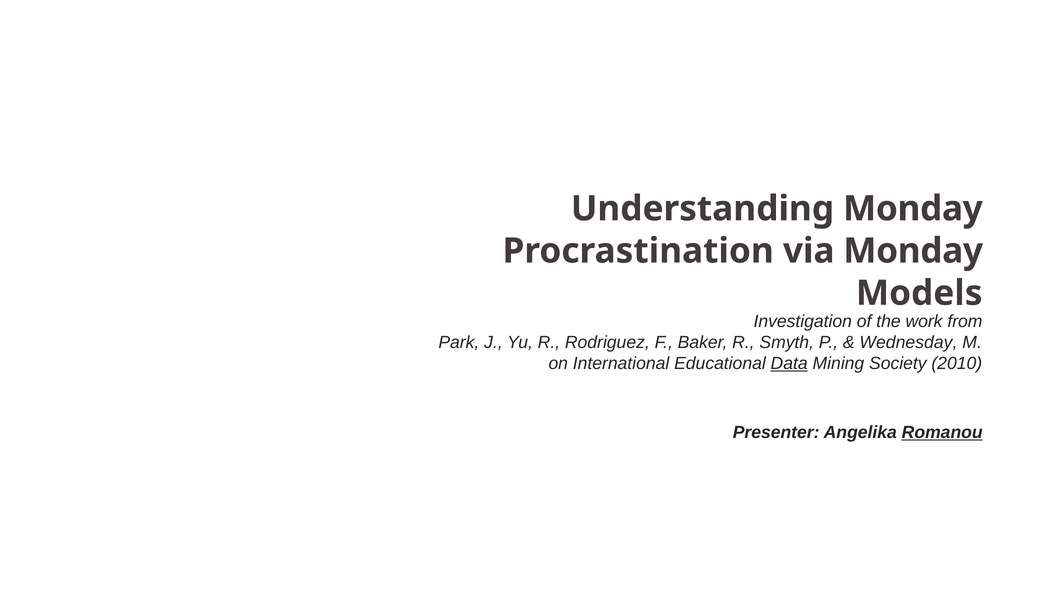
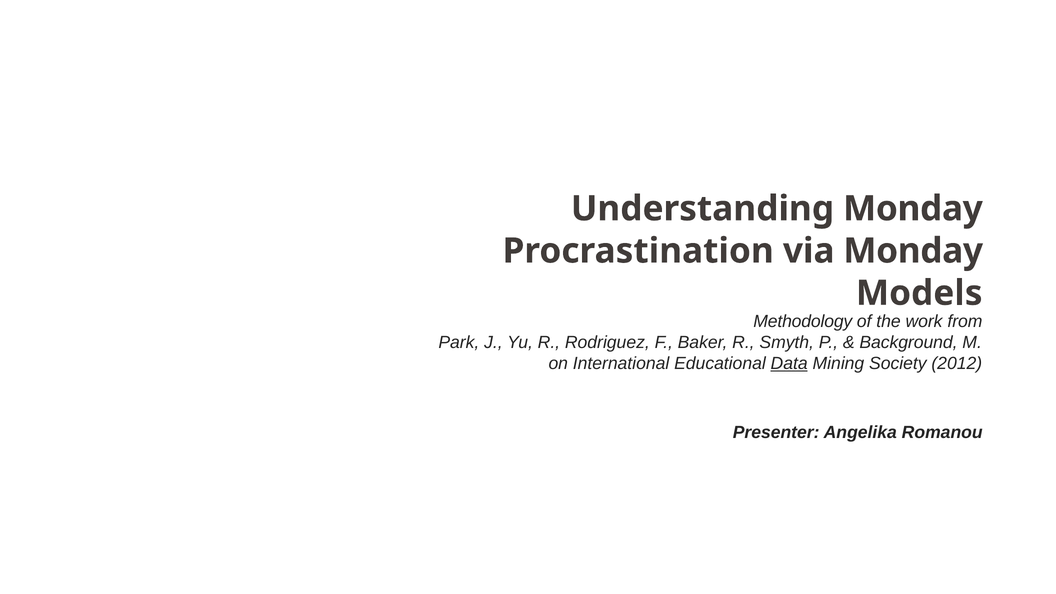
Investigation: Investigation -> Methodology
Wednesday: Wednesday -> Background
2010: 2010 -> 2012
Romanou underline: present -> none
